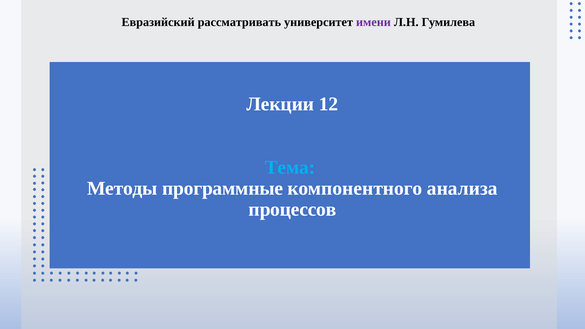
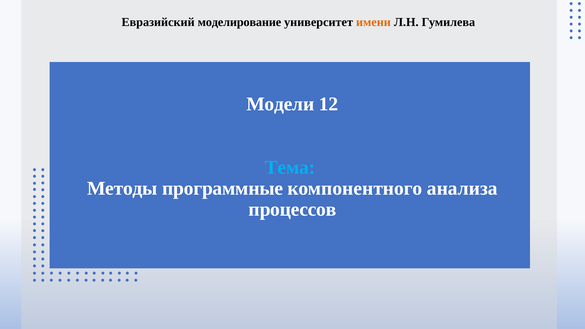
рассматривать: рассматривать -> моделирование
имени colour: purple -> orange
Лекции: Лекции -> Модели
